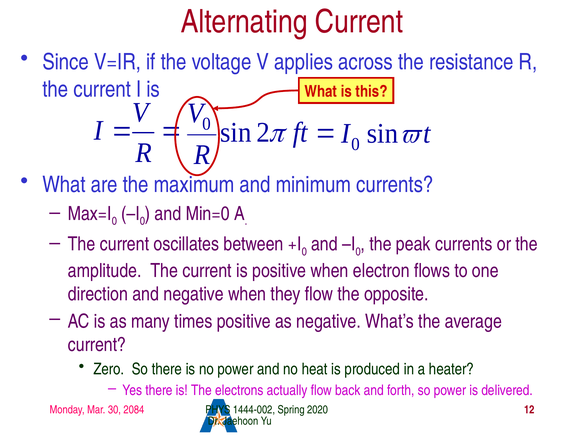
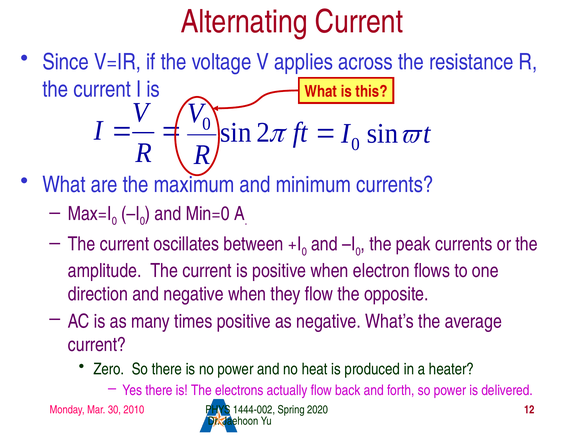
2084: 2084 -> 2010
